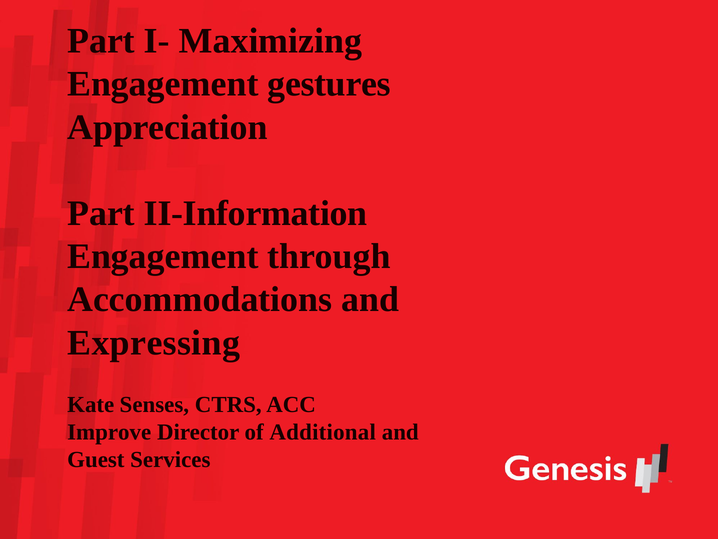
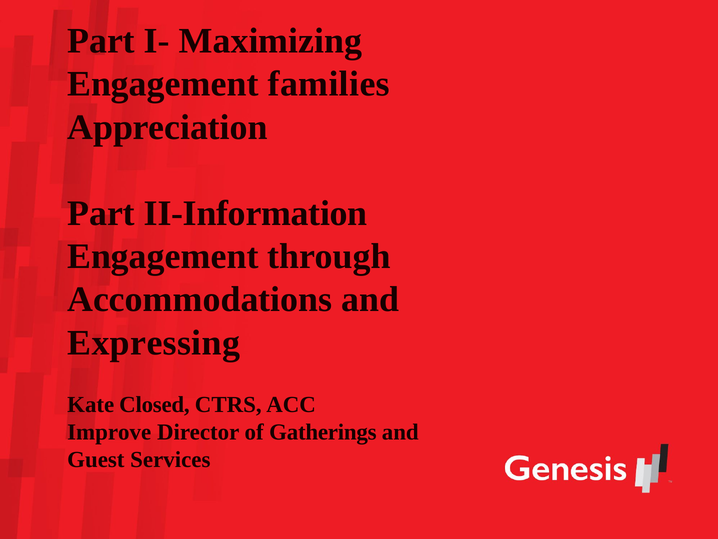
gestures: gestures -> families
Senses: Senses -> Closed
Additional: Additional -> Gatherings
